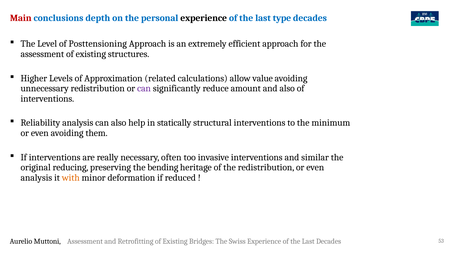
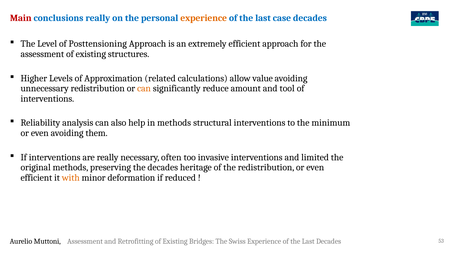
conclusions depth: depth -> really
experience at (204, 18) colour: black -> orange
type: type -> case
can at (144, 89) colour: purple -> orange
and also: also -> tool
in statically: statically -> methods
similar: similar -> limited
original reducing: reducing -> methods
the bending: bending -> decades
analysis at (36, 178): analysis -> efficient
